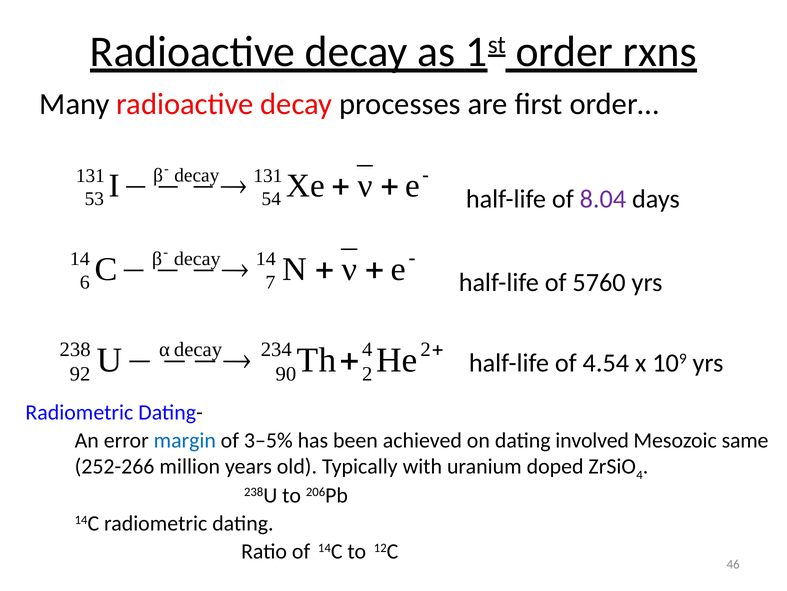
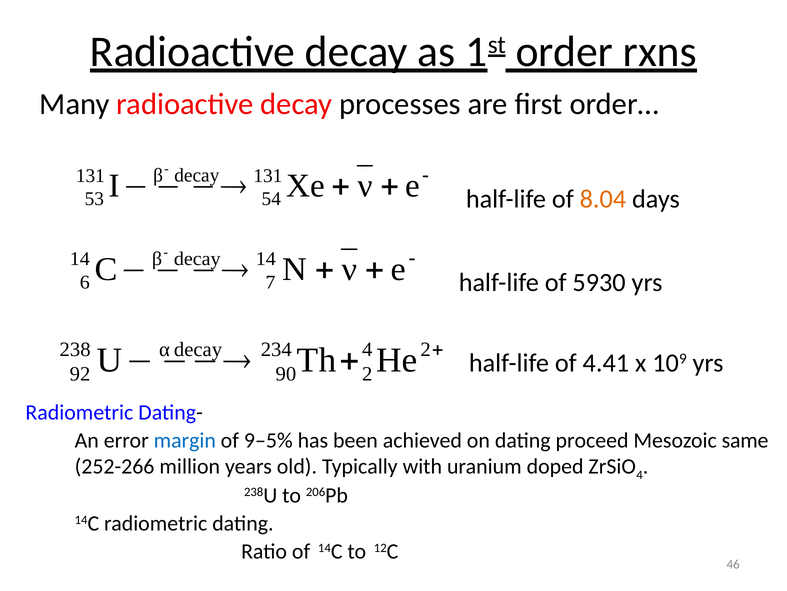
8.04 colour: purple -> orange
5760: 5760 -> 5930
4.54: 4.54 -> 4.41
3–5%: 3–5% -> 9–5%
involved: involved -> proceed
